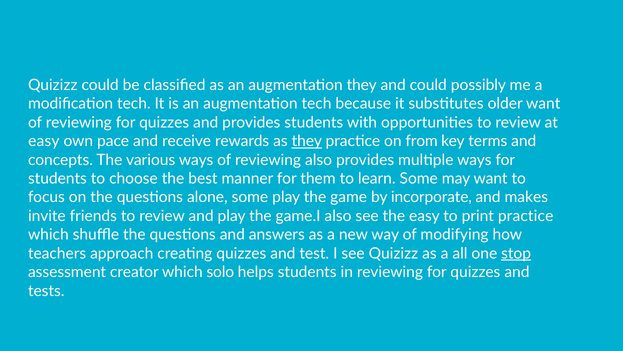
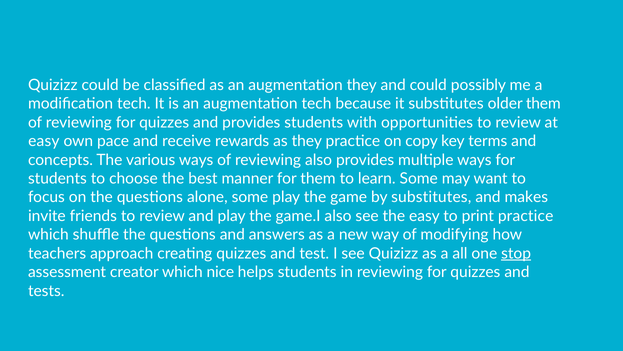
older want: want -> them
they at (307, 141) underline: present -> none
from: from -> copy
by incorporate: incorporate -> substitutes
solo: solo -> nice
